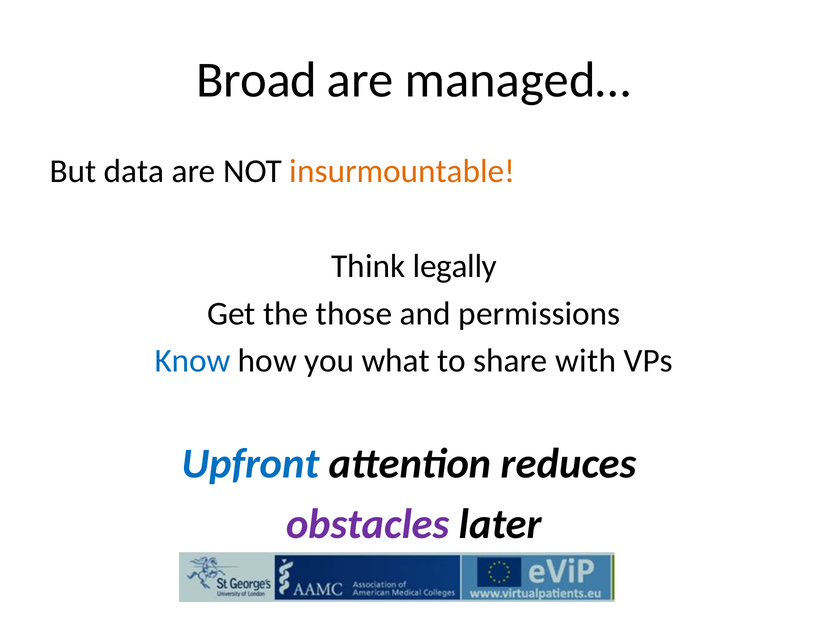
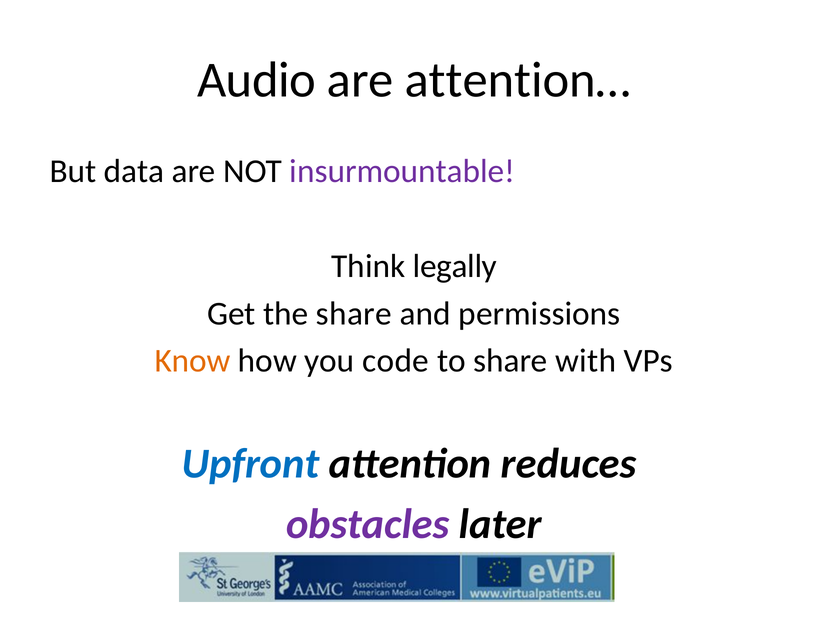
Broad: Broad -> Audio
managed…: managed… -> attention…
insurmountable colour: orange -> purple
the those: those -> share
Know colour: blue -> orange
what: what -> code
